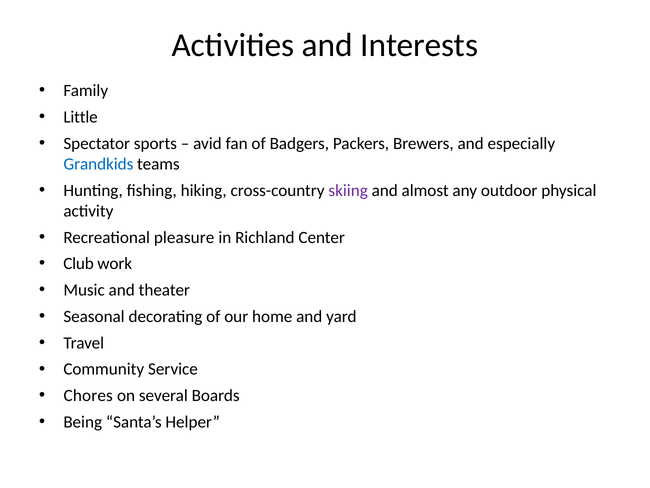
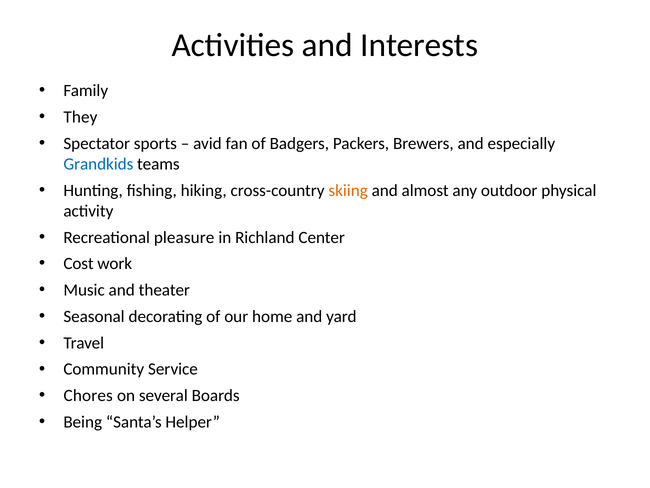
Little: Little -> They
skiing colour: purple -> orange
Club: Club -> Cost
